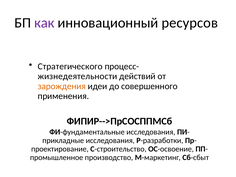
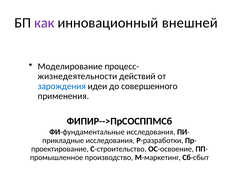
ресурсов: ресурсов -> внешней
Стратегического: Стратегического -> Моделирование
зарождения colour: orange -> blue
